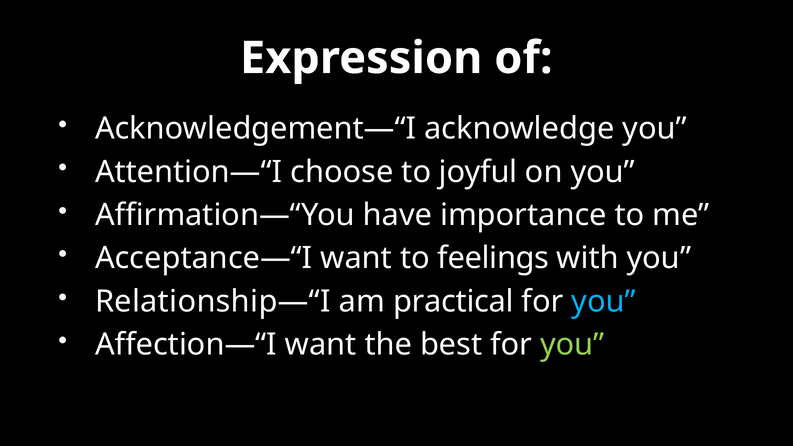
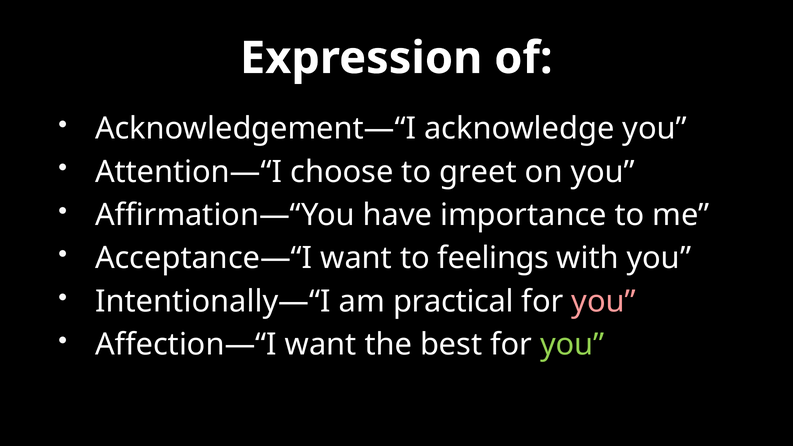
joyful: joyful -> greet
Relationship—“I: Relationship—“I -> Intentionally—“I
you at (604, 301) colour: light blue -> pink
